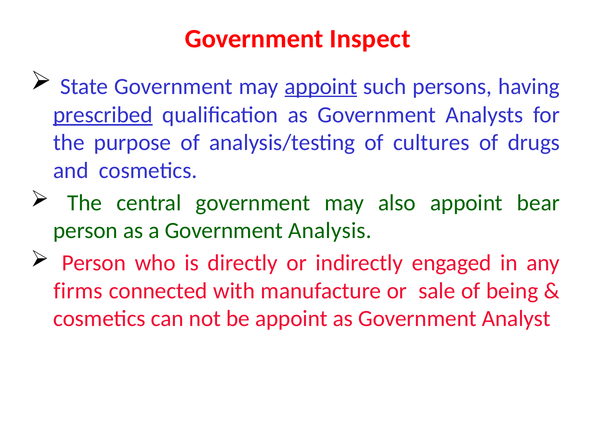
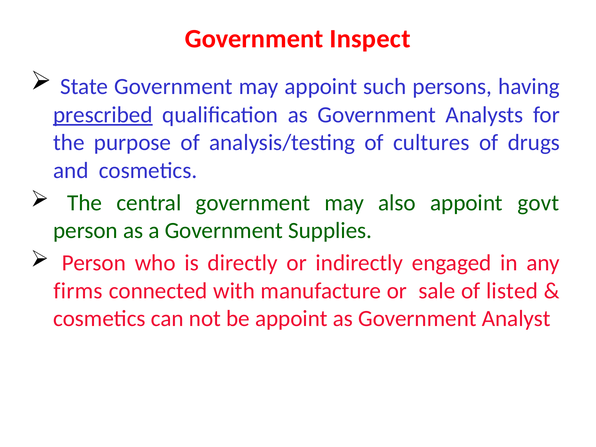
appoint at (321, 86) underline: present -> none
bear: bear -> govt
Analysis: Analysis -> Supplies
being: being -> listed
